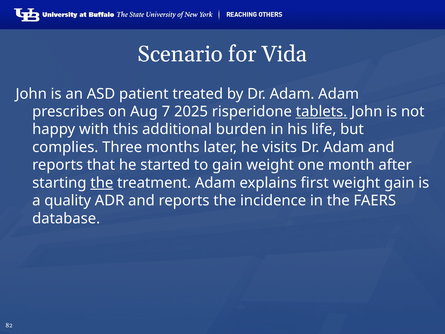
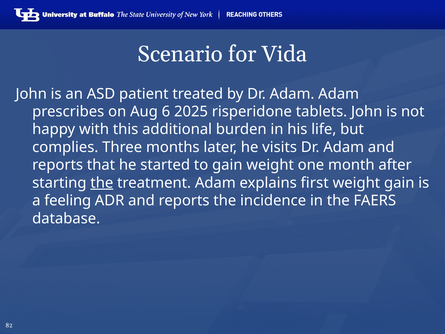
7: 7 -> 6
tablets underline: present -> none
quality: quality -> feeling
